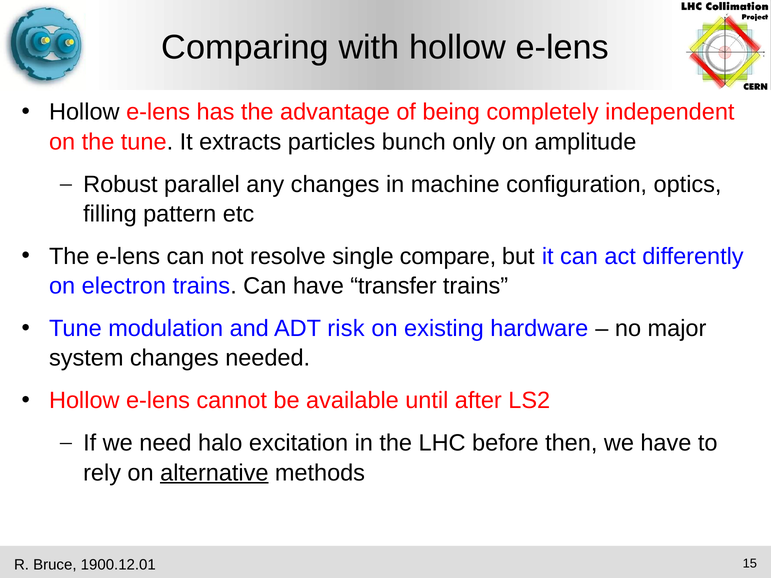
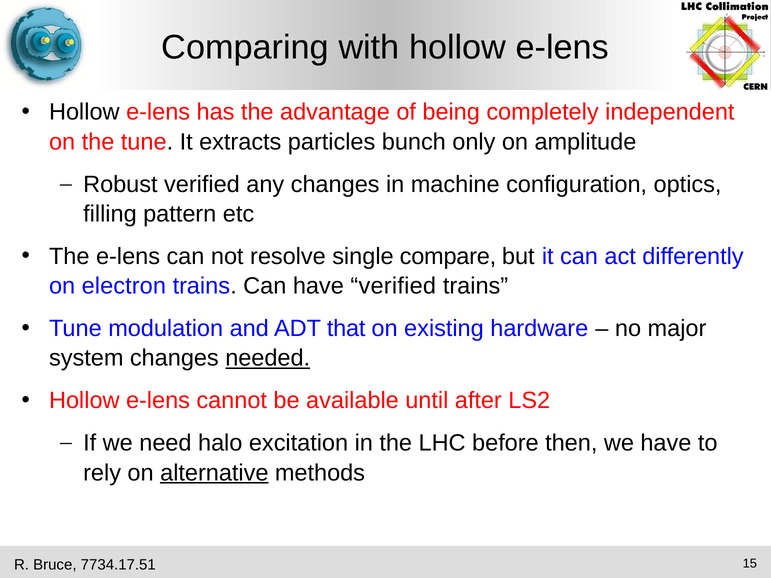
Robust parallel: parallel -> verified
have transfer: transfer -> verified
risk: risk -> that
needed underline: none -> present
1900.12.01: 1900.12.01 -> 7734.17.51
